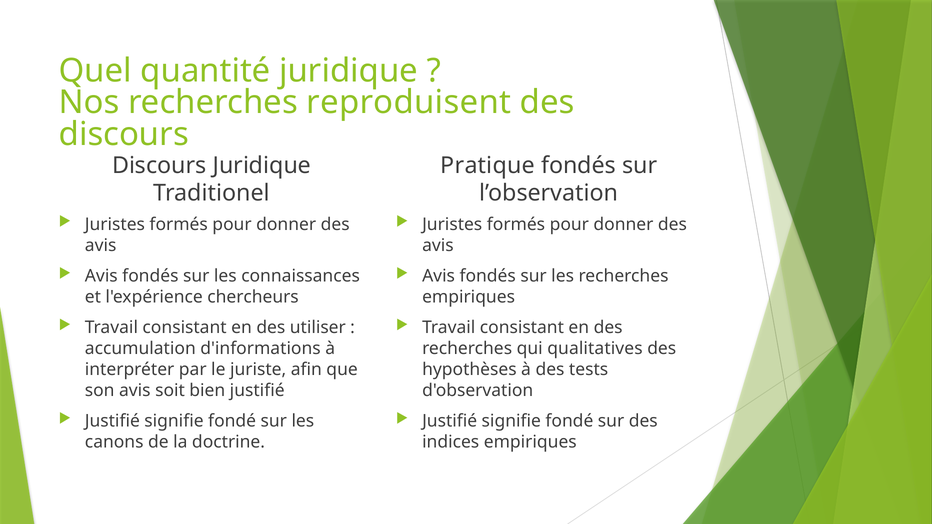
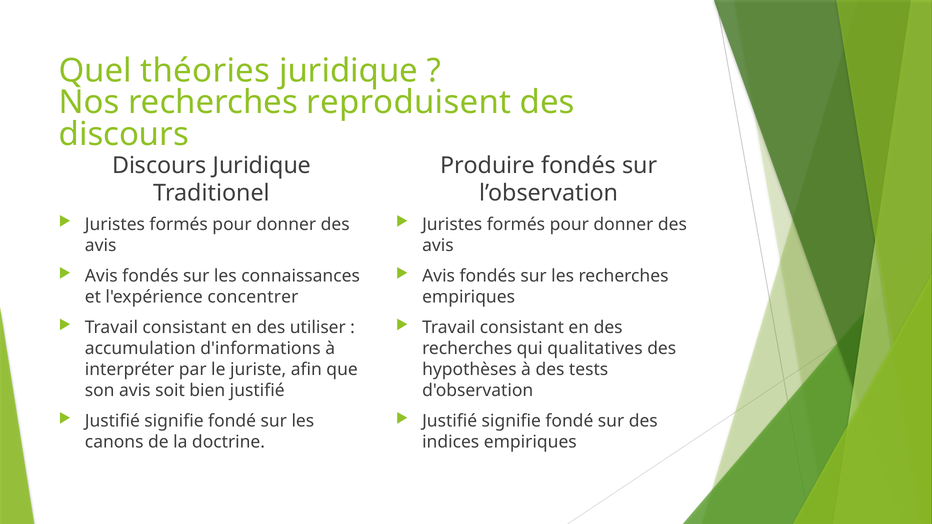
quantité: quantité -> théories
Pratique: Pratique -> Produire
chercheurs: chercheurs -> concentrer
